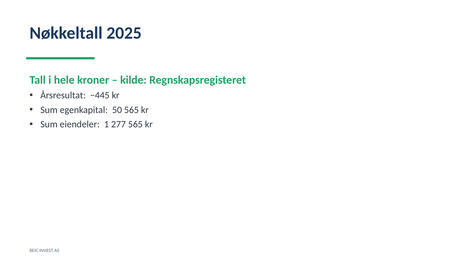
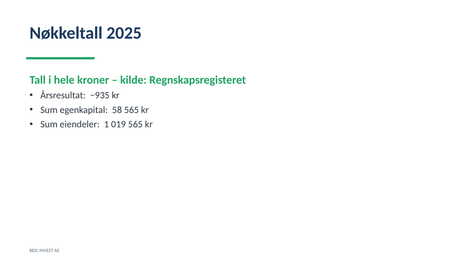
−445: −445 -> −935
50: 50 -> 58
277: 277 -> 019
